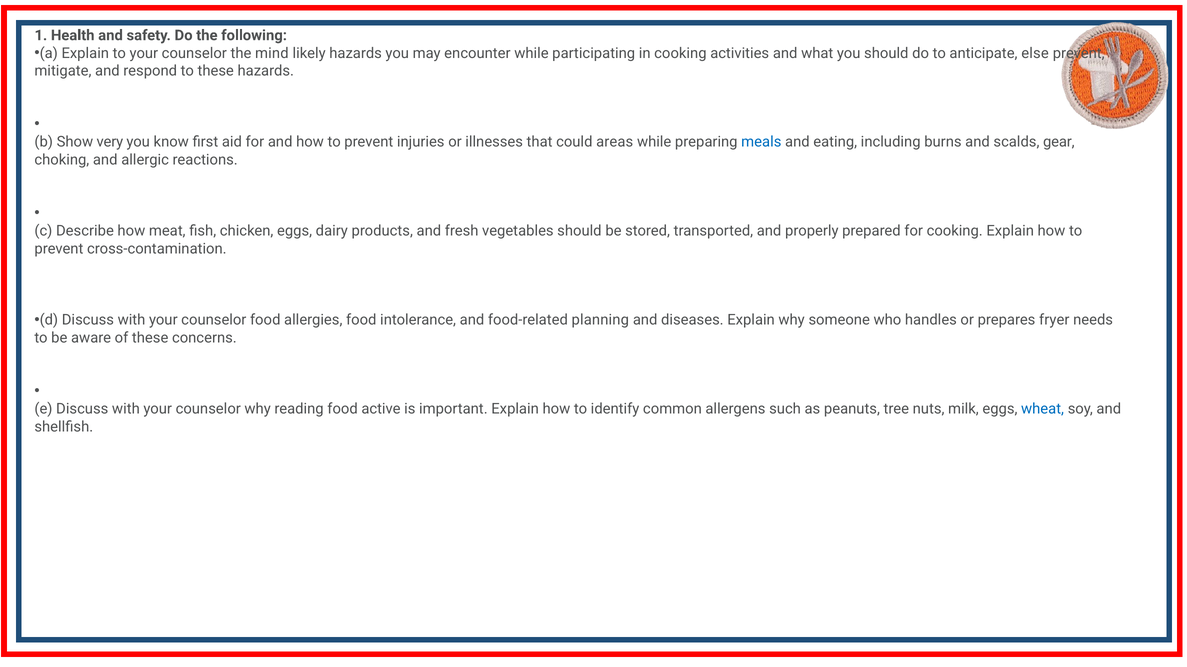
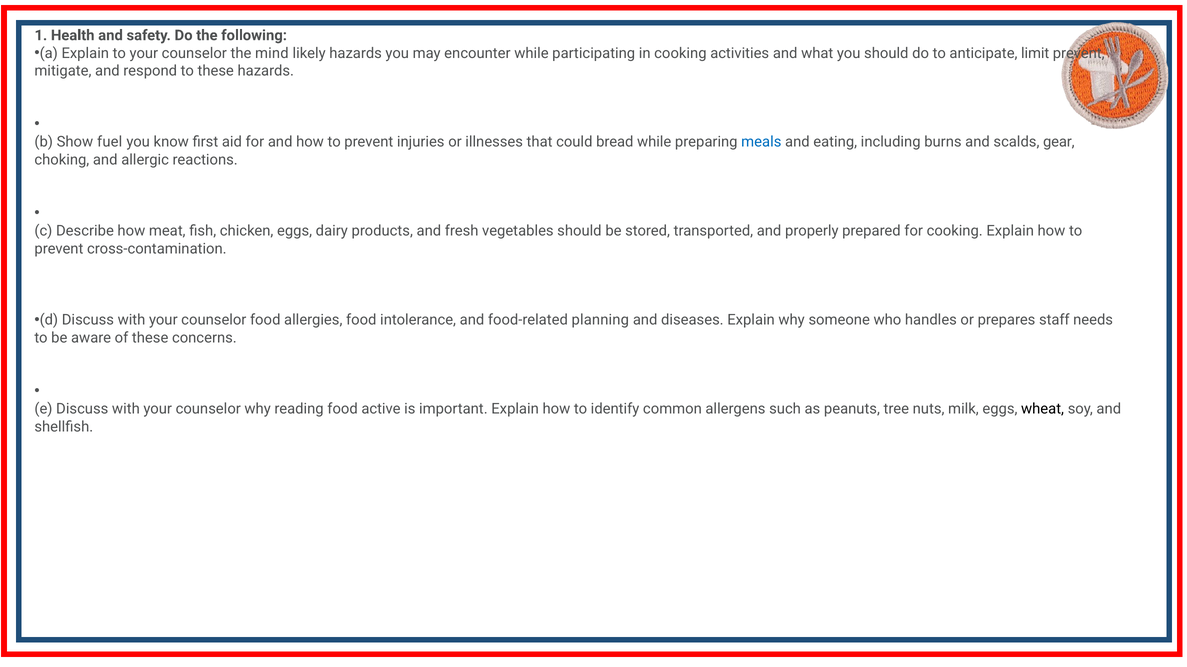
else: else -> limit
very: very -> fuel
areas: areas -> bread
fryer: fryer -> staff
wheat colour: blue -> black
